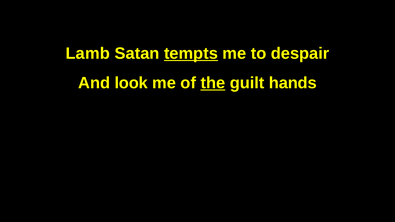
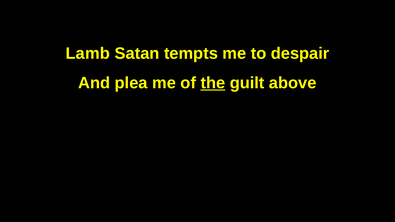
tempts underline: present -> none
look: look -> plea
hands: hands -> above
